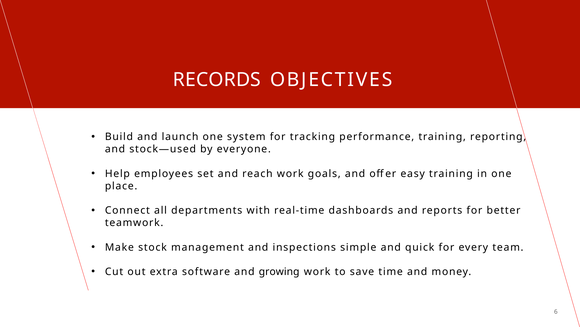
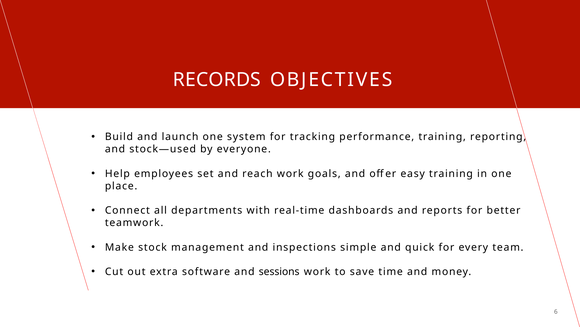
growing: growing -> sessions
